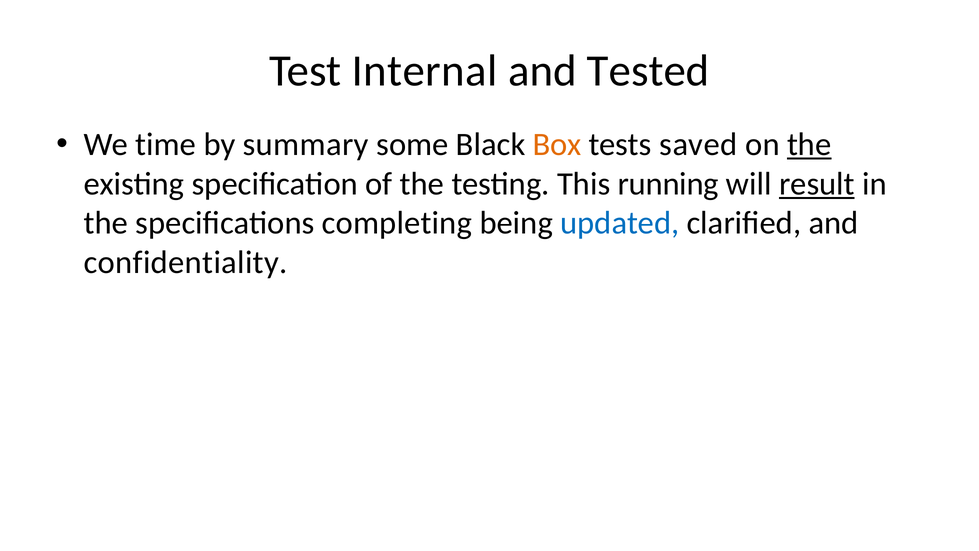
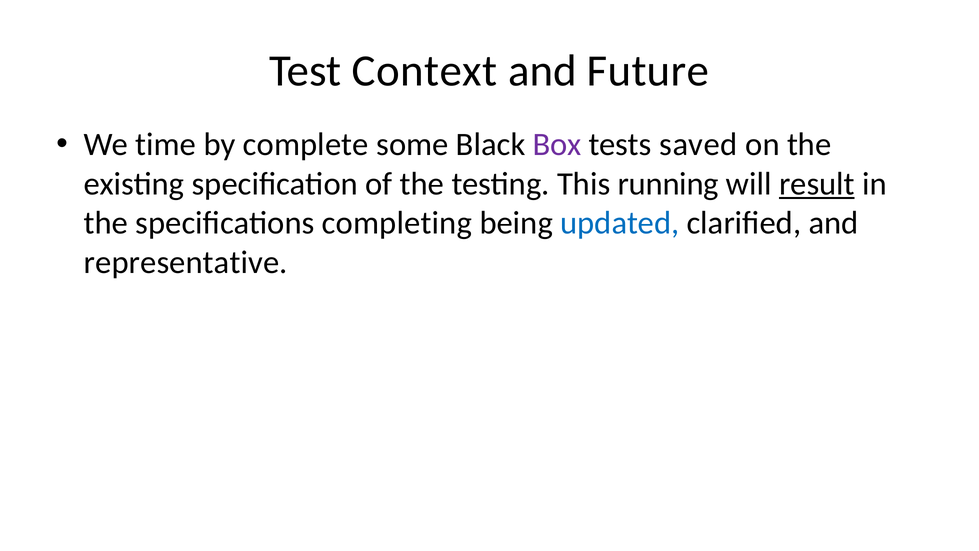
Internal: Internal -> Context
Tested: Tested -> Future
summary: summary -> complete
Box colour: orange -> purple
the at (809, 145) underline: present -> none
confidentiality: confidentiality -> representative
